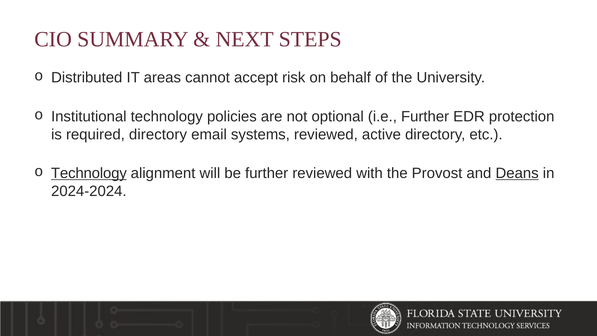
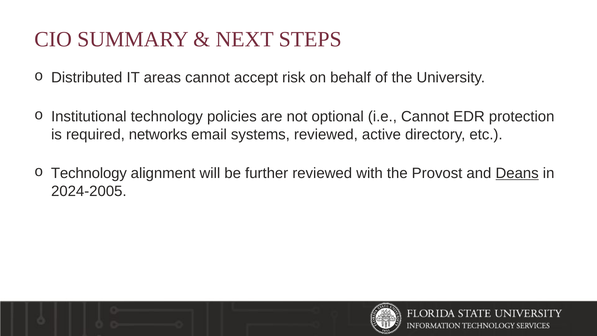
i.e Further: Further -> Cannot
required directory: directory -> networks
Technology at (89, 173) underline: present -> none
2024-2024: 2024-2024 -> 2024-2005
